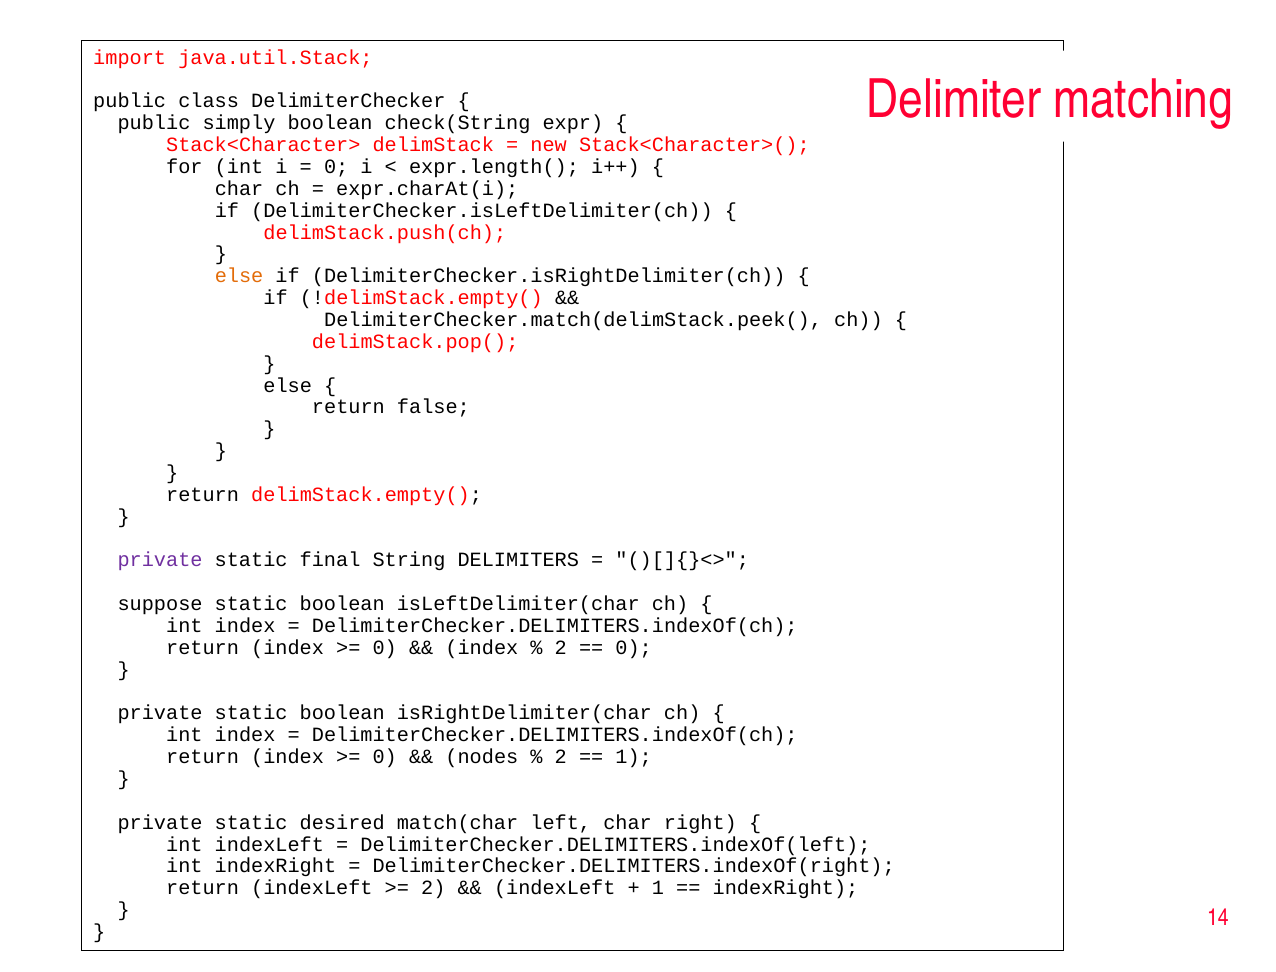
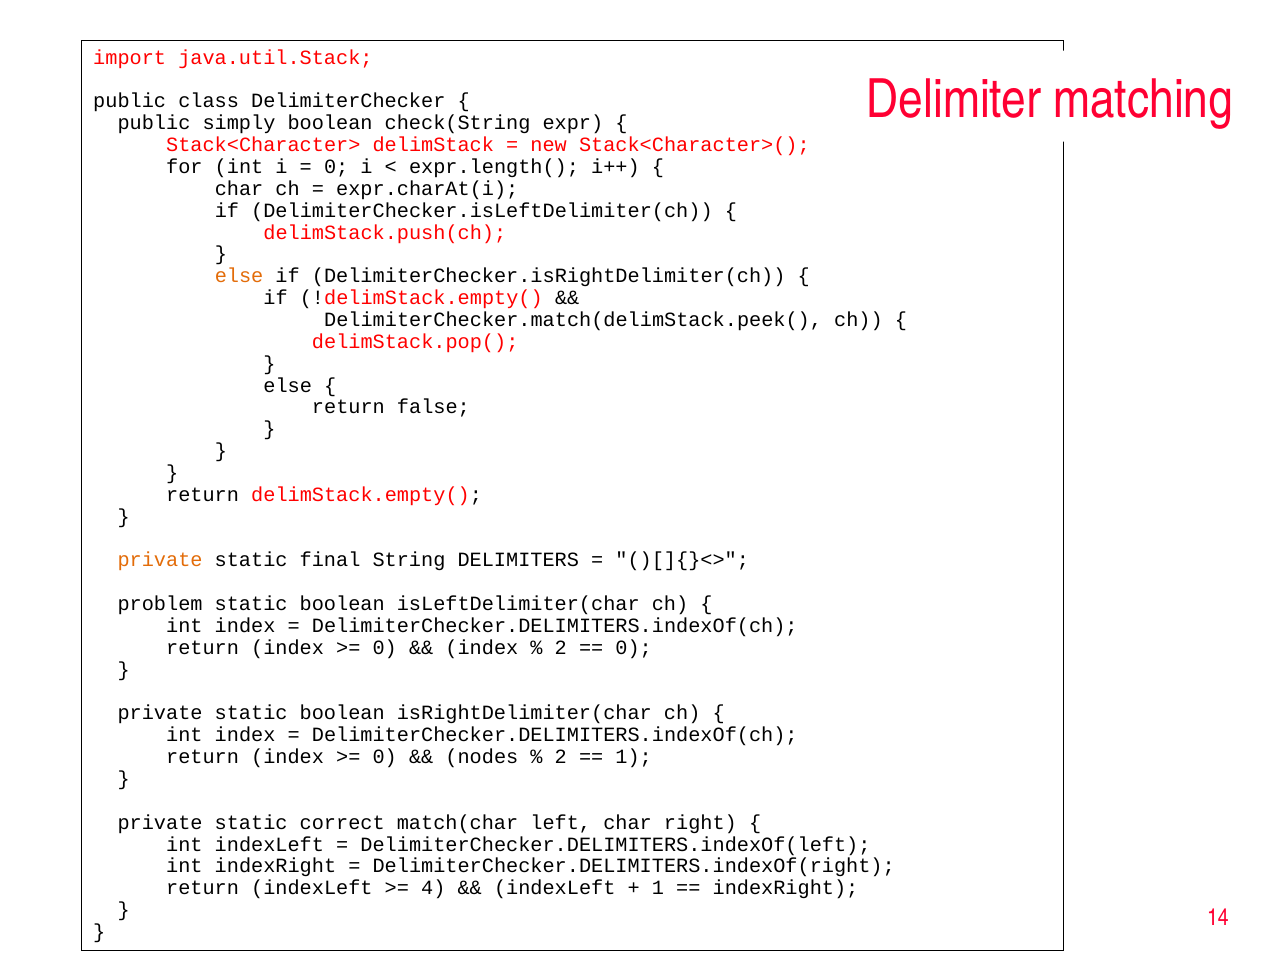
private at (160, 560) colour: purple -> orange
suppose: suppose -> problem
desired: desired -> correct
2 at (433, 888): 2 -> 4
